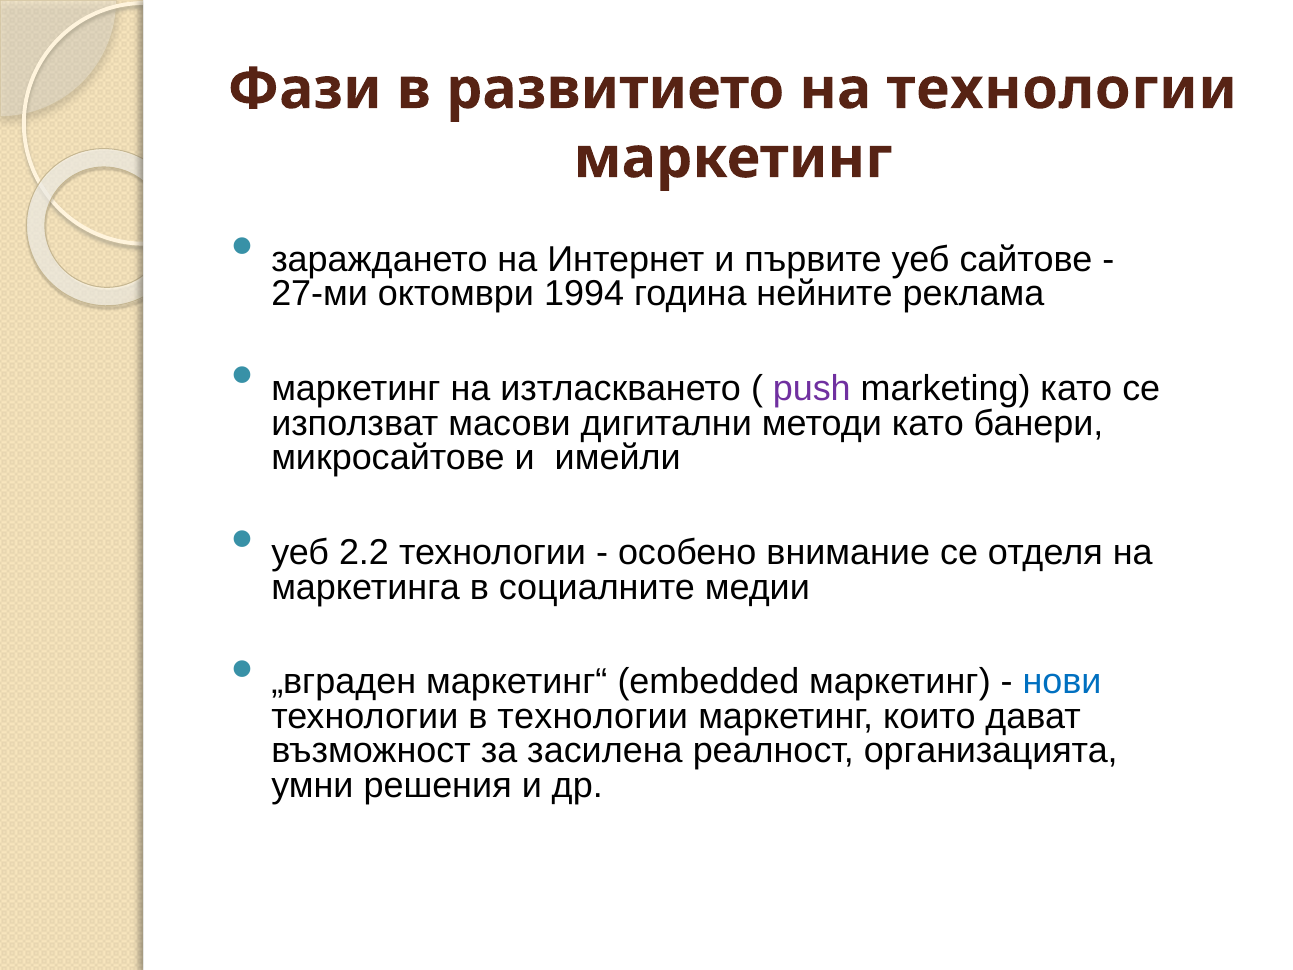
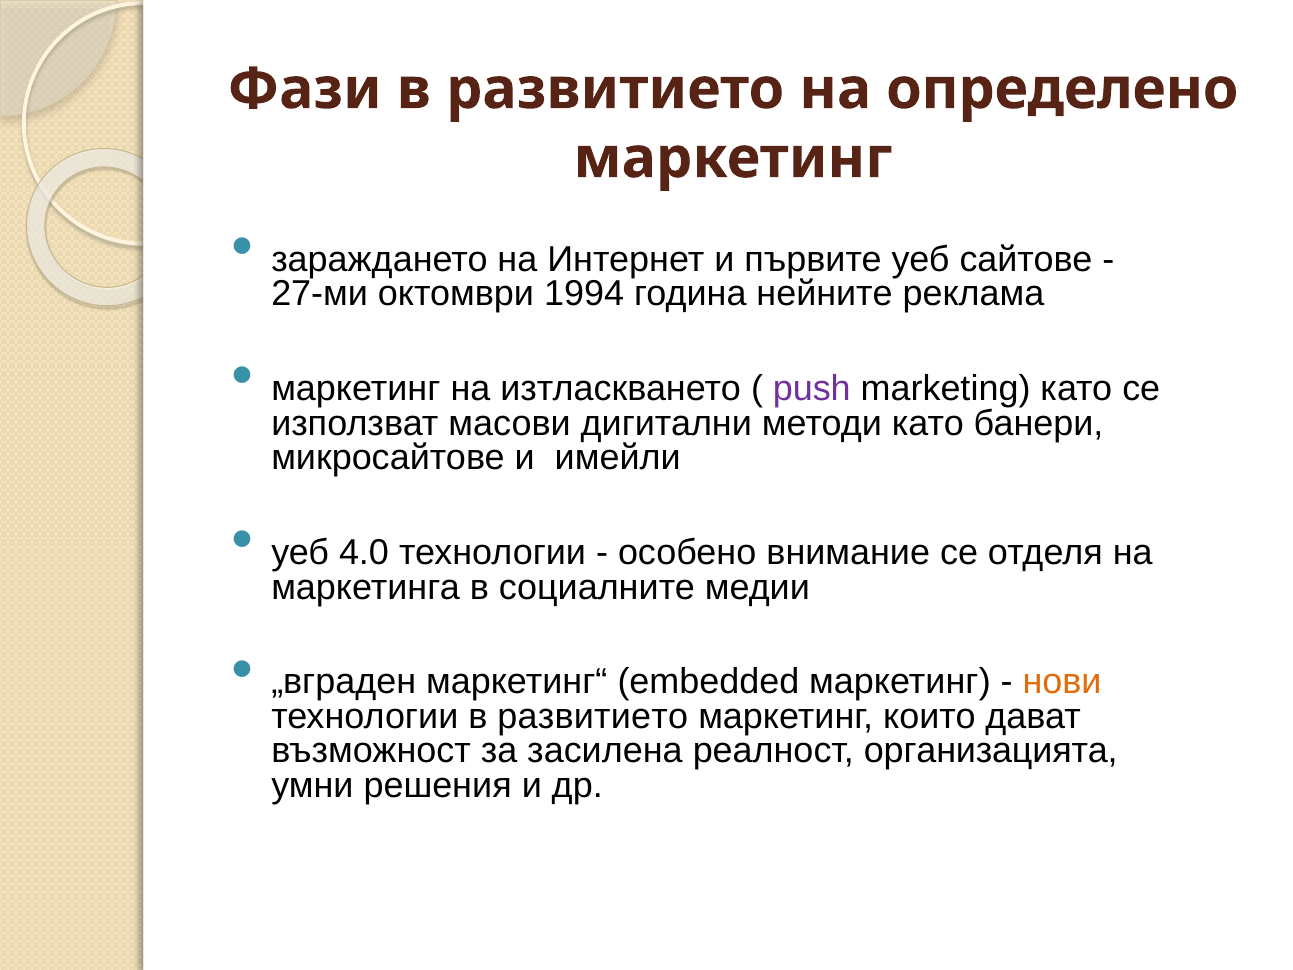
на технологии: технологии -> определено
2.2: 2.2 -> 4.0
нови colour: blue -> orange
технологии в технологии: технологии -> развитието
